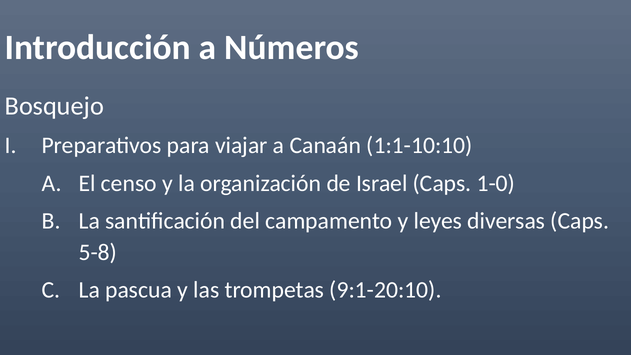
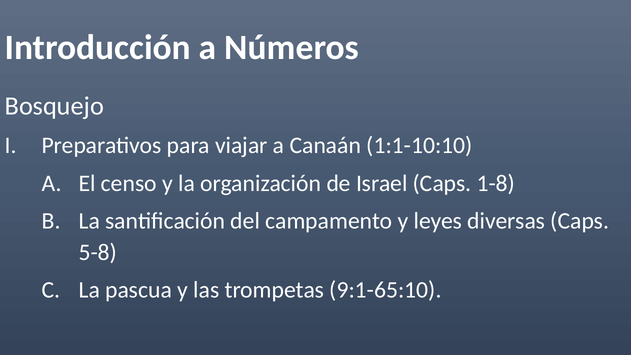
1-0: 1-0 -> 1-8
9:1-20:10: 9:1-20:10 -> 9:1-65:10
